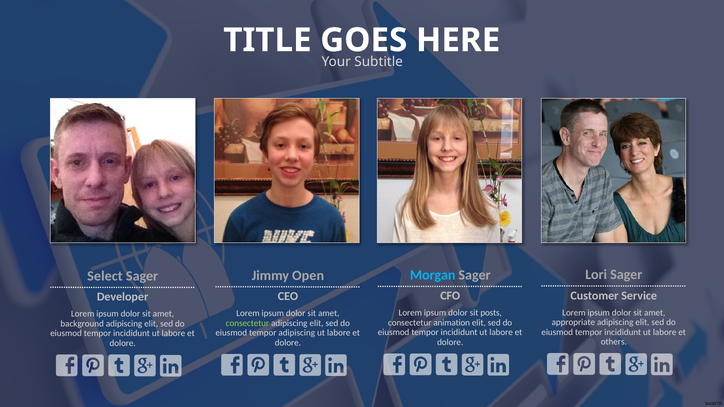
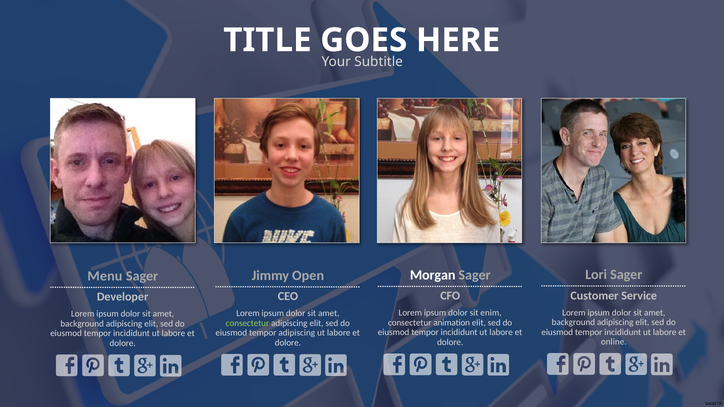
Morgan colour: light blue -> white
Select: Select -> Menu
posts: posts -> enim
appropriate at (573, 322): appropriate -> background
others: others -> online
